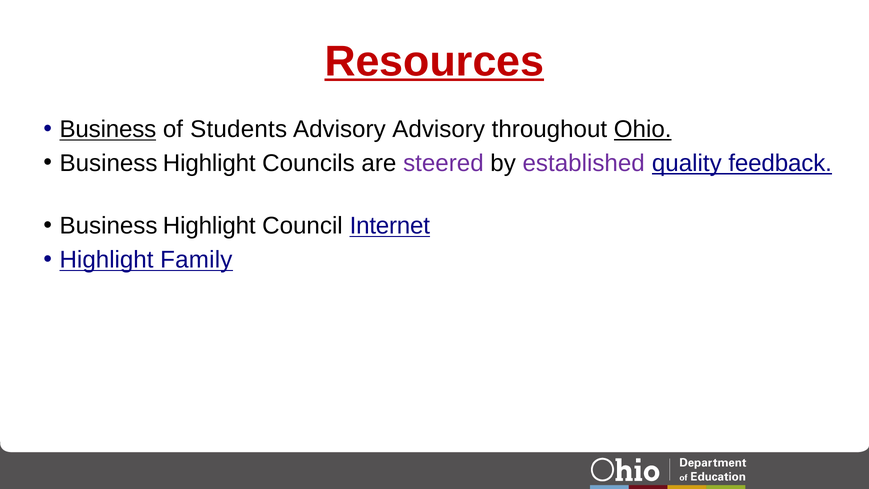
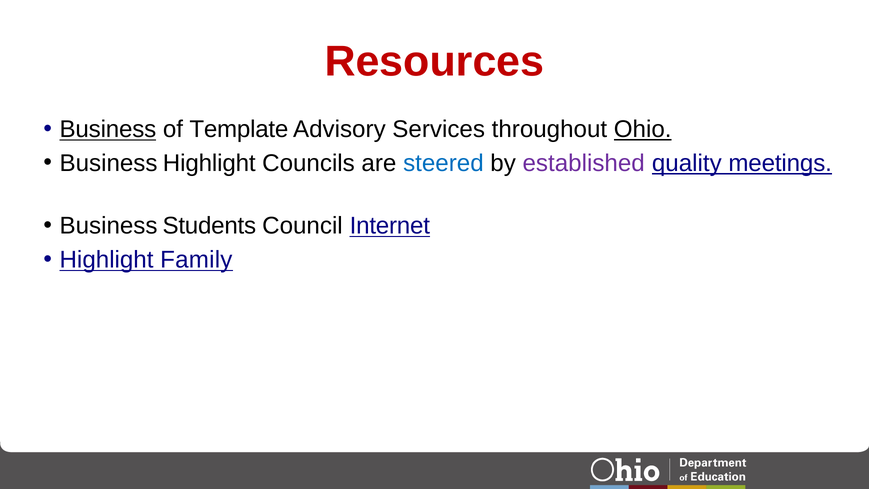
Resources underline: present -> none
Students: Students -> Template
Advisory Advisory: Advisory -> Services
steered colour: purple -> blue
feedback: feedback -> meetings
Highlight at (209, 226): Highlight -> Students
